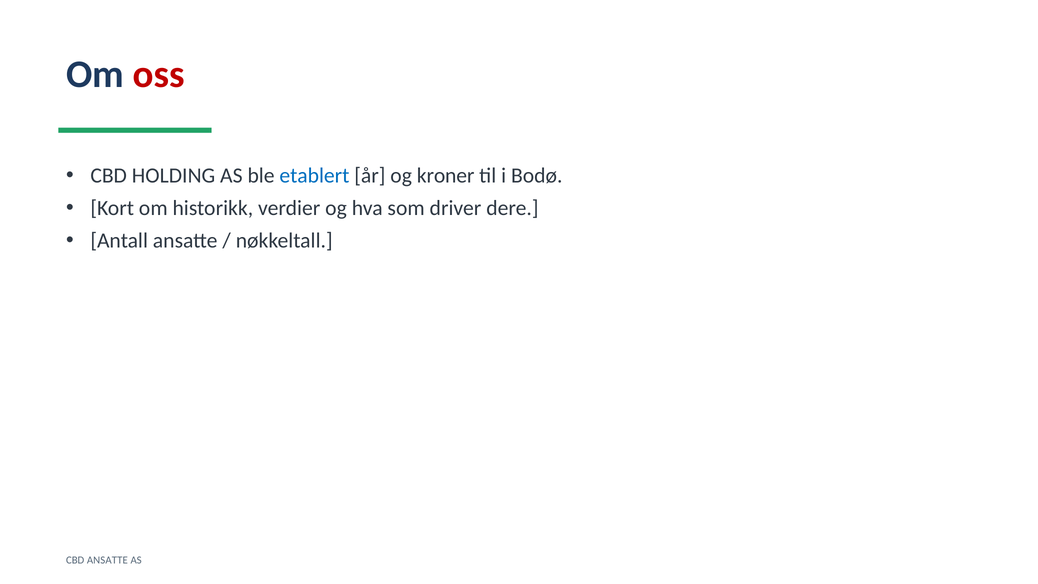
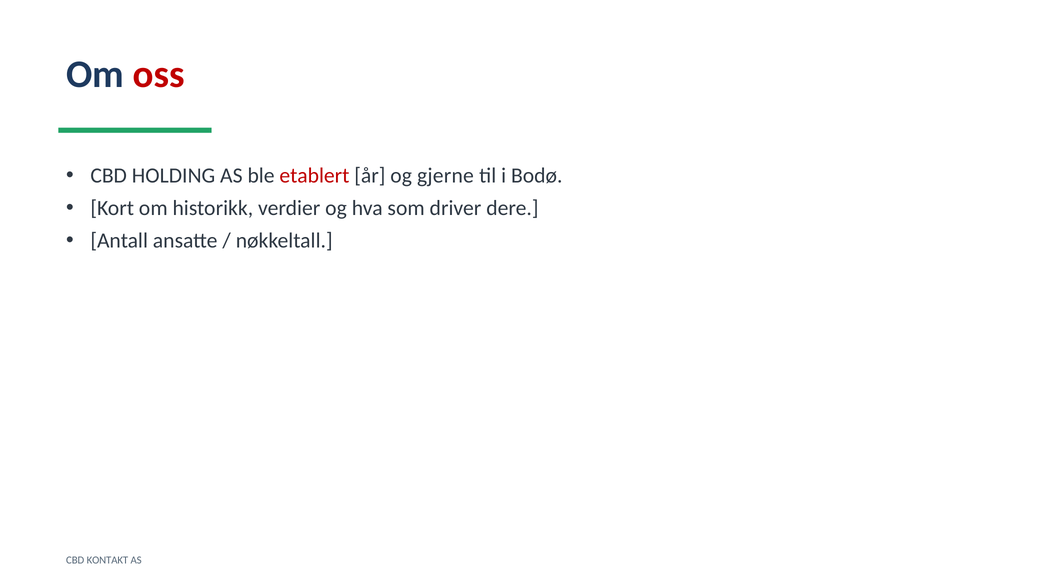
etablert colour: blue -> red
kroner: kroner -> gjerne
CBD ANSATTE: ANSATTE -> KONTAKT
